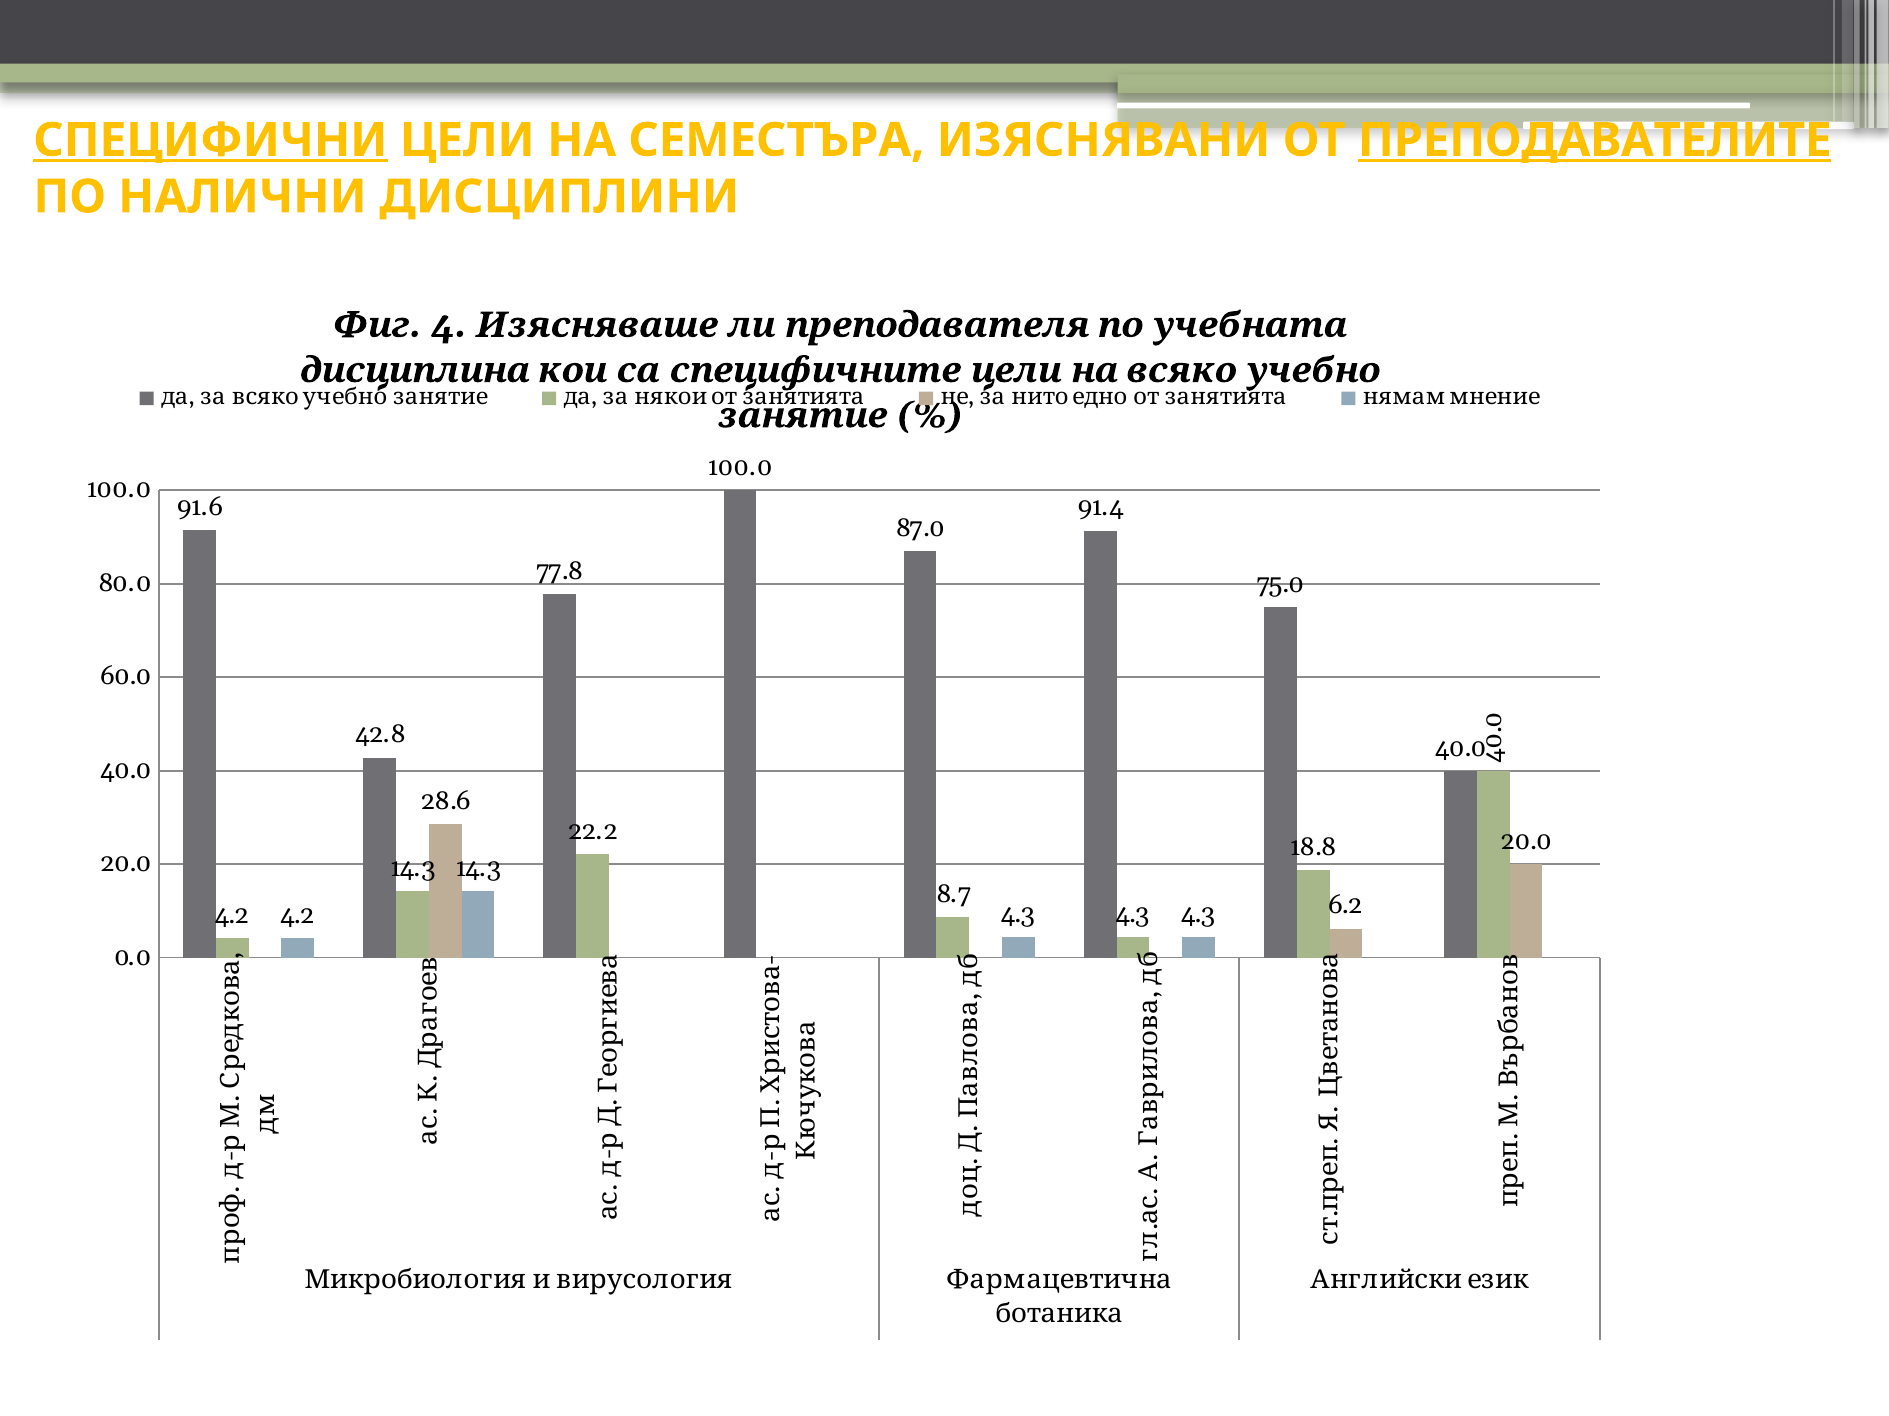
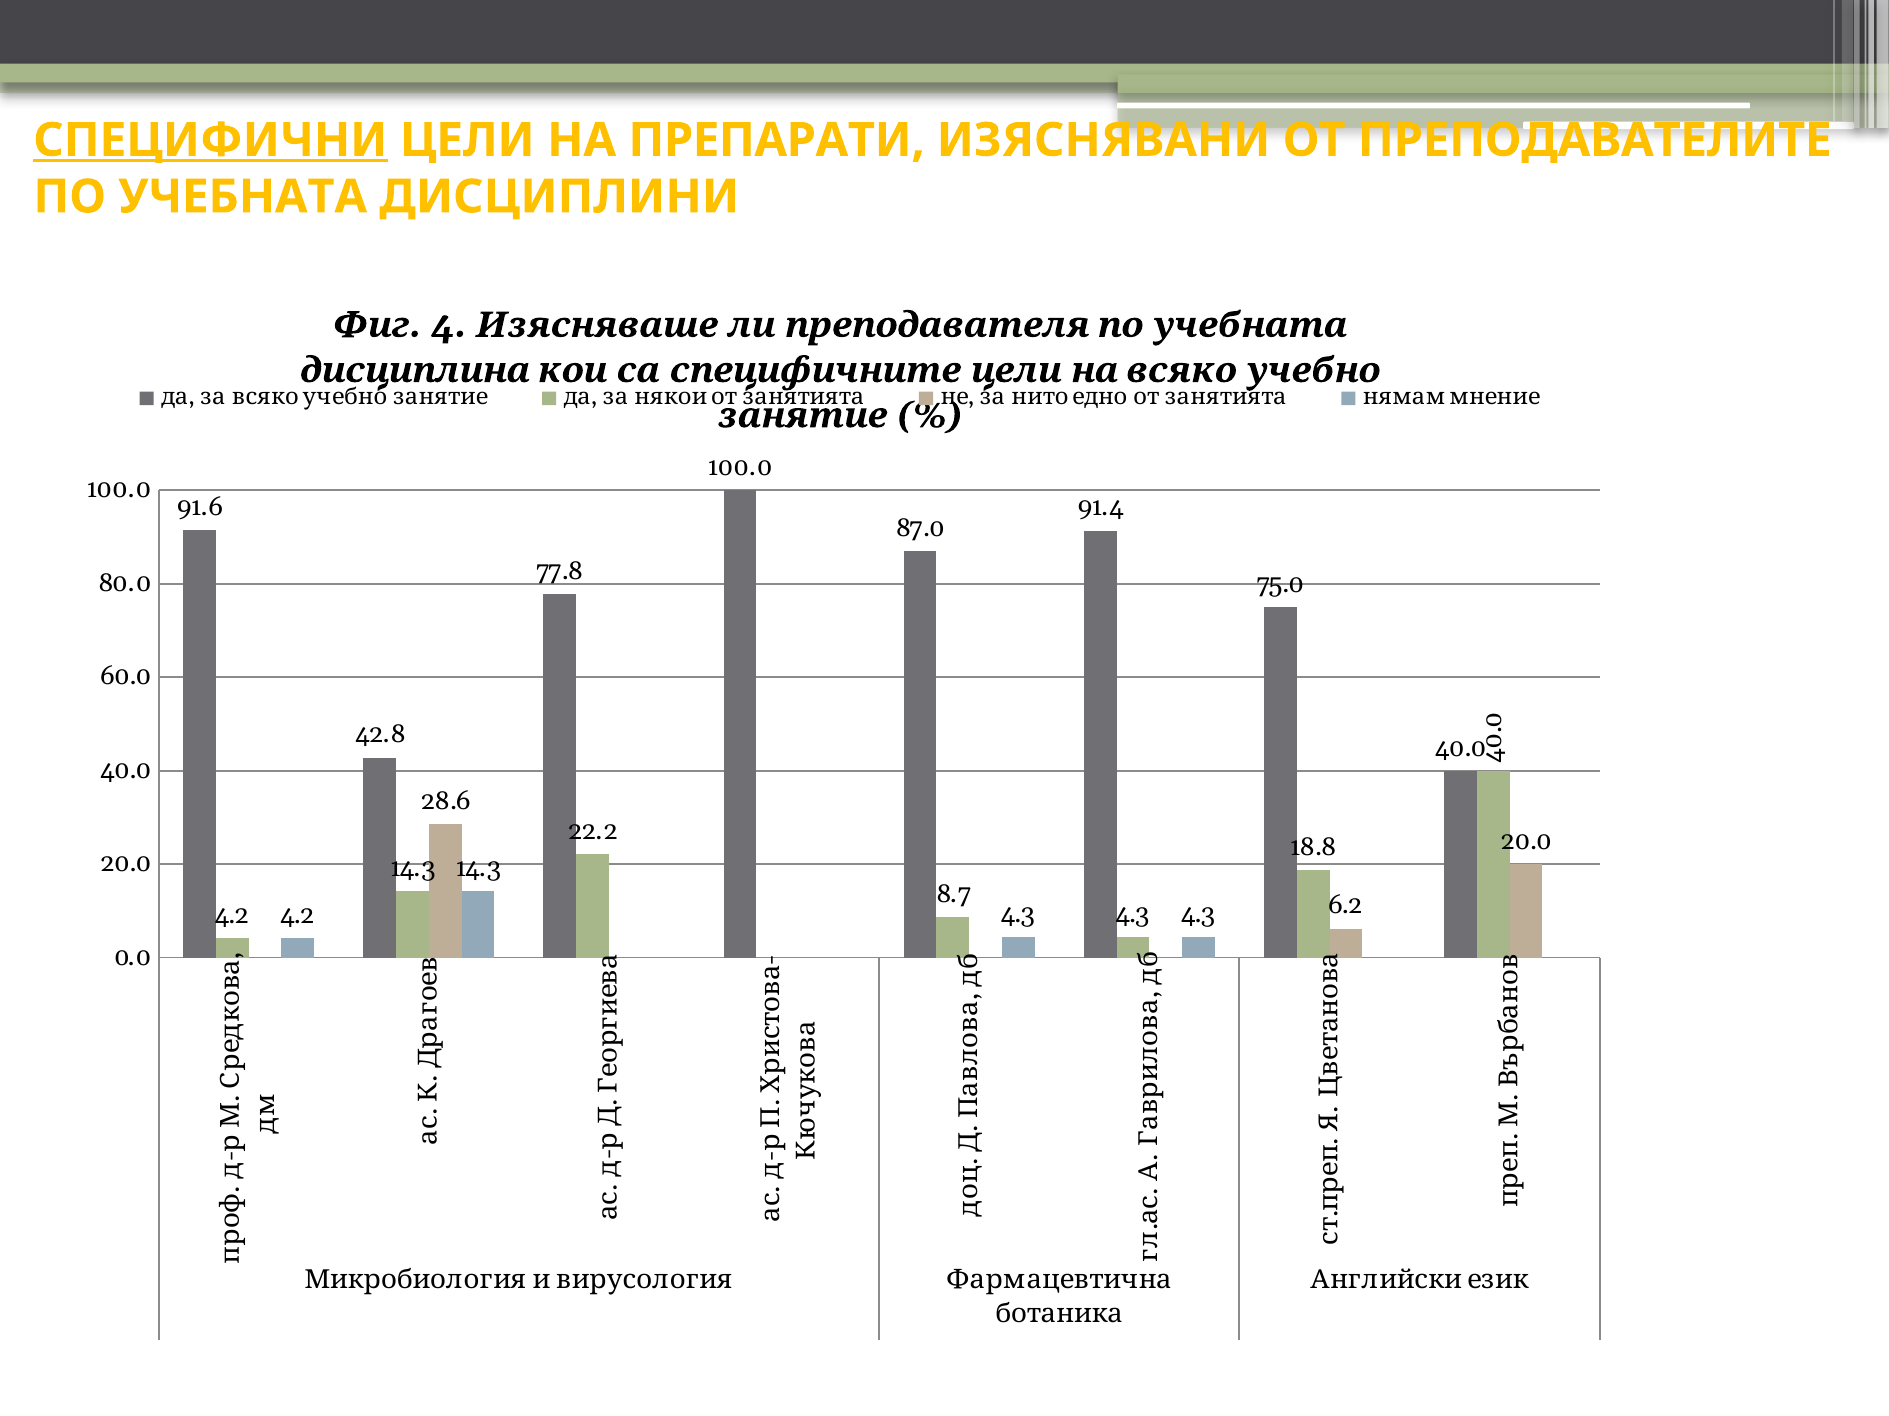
СЕМЕСТЪРА: СЕМЕСТЪРА -> ПРЕПАРАТИ
ПРЕПОДАВАТЕЛИТЕ underline: present -> none
ПО НАЛИЧНИ: НАЛИЧНИ -> УЧЕБНАТА
